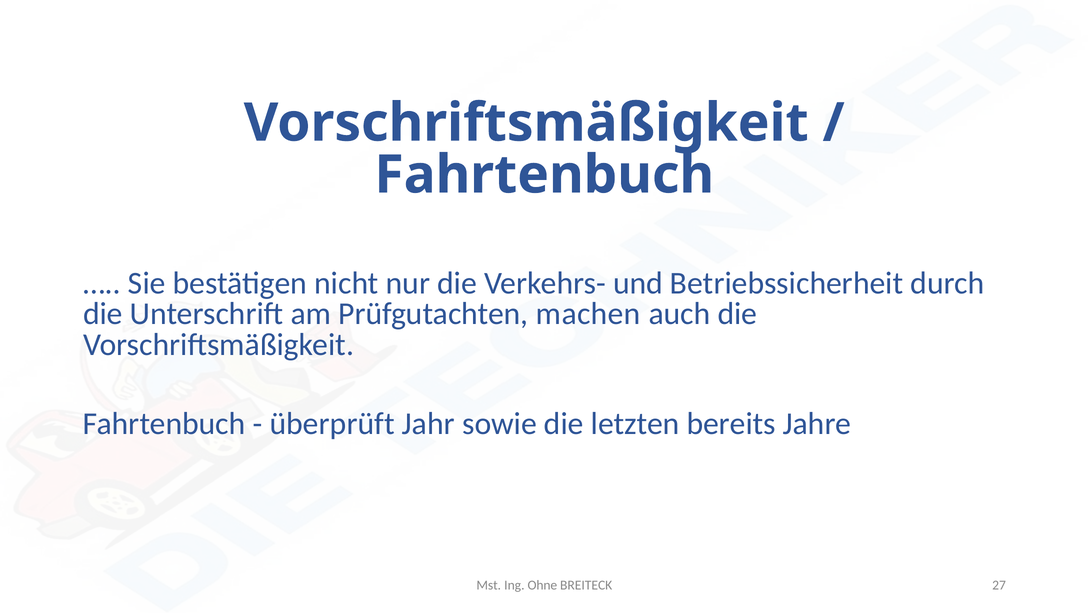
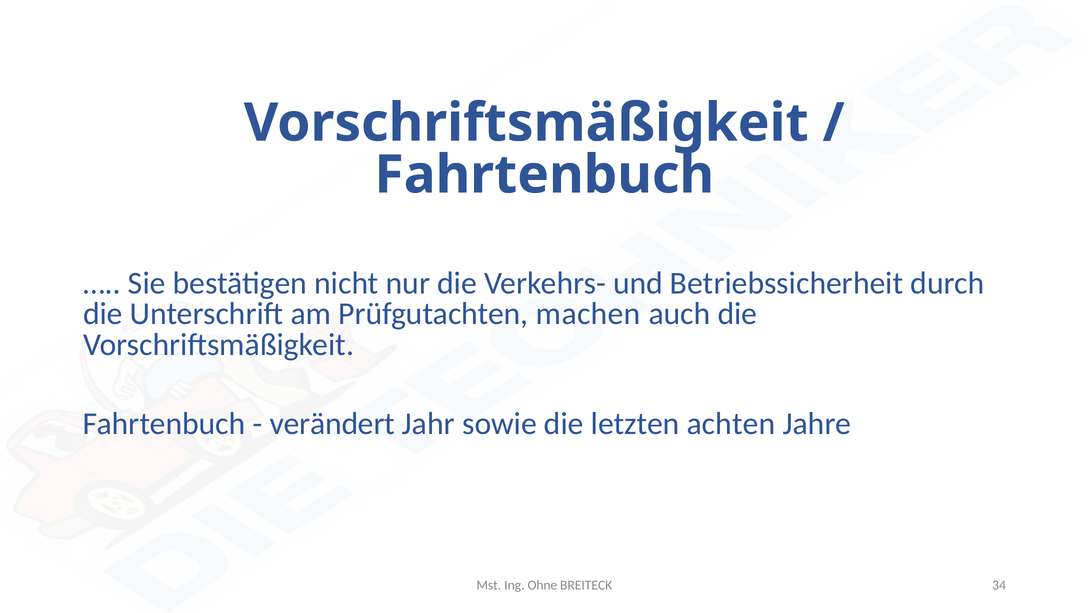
überprüft: überprüft -> verändert
bereits: bereits -> achten
27: 27 -> 34
